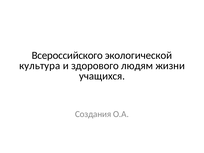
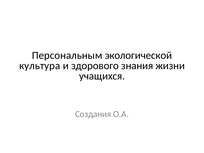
Всероссийского: Всероссийского -> Персональным
людям: людям -> знания
